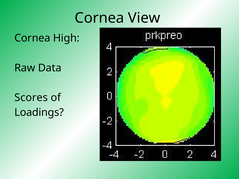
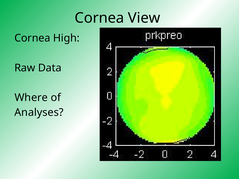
Scores: Scores -> Where
Loadings: Loadings -> Analyses
